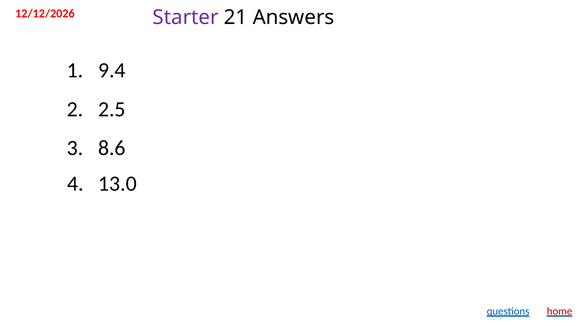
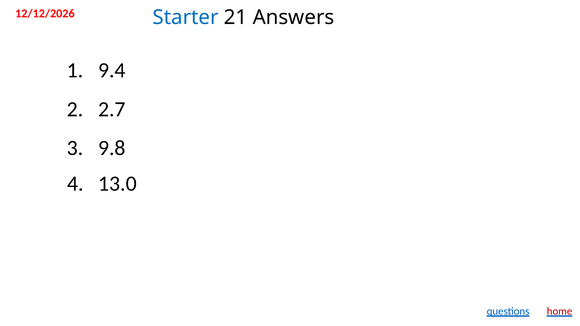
Starter colour: purple -> blue
2.5: 2.5 -> 2.7
8.6: 8.6 -> 9.8
